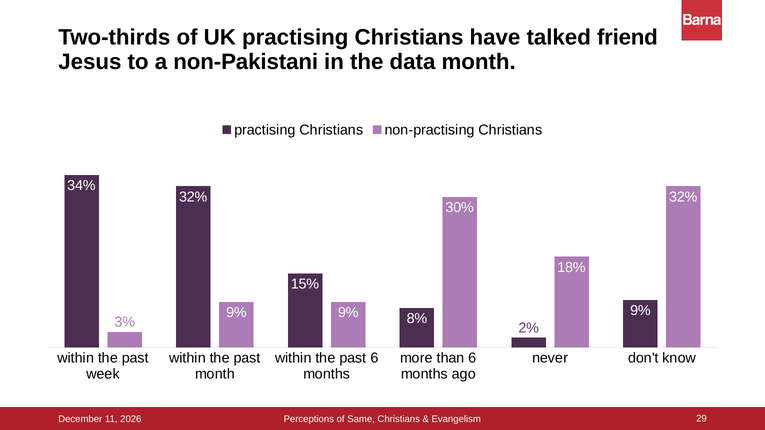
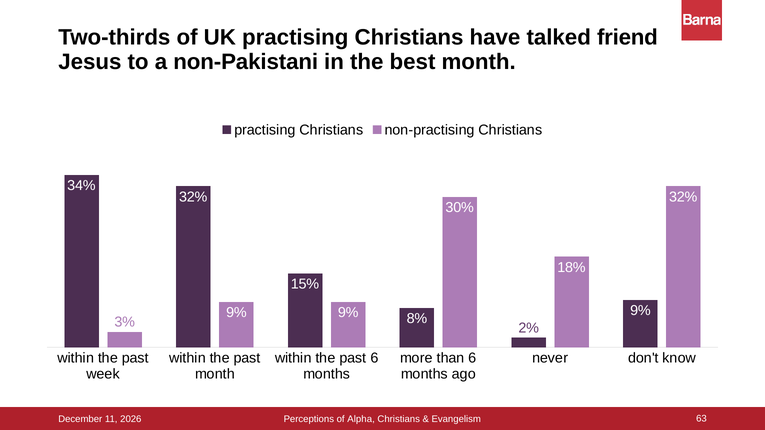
data: data -> best
Same: Same -> Alpha
29: 29 -> 63
